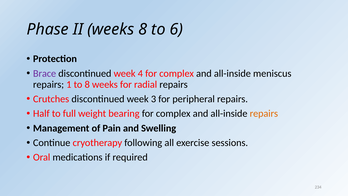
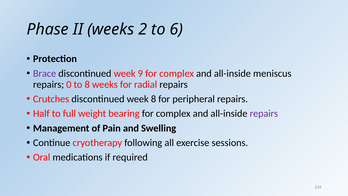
weeks 8: 8 -> 2
4: 4 -> 9
1: 1 -> 0
week 3: 3 -> 8
repairs at (264, 113) colour: orange -> purple
